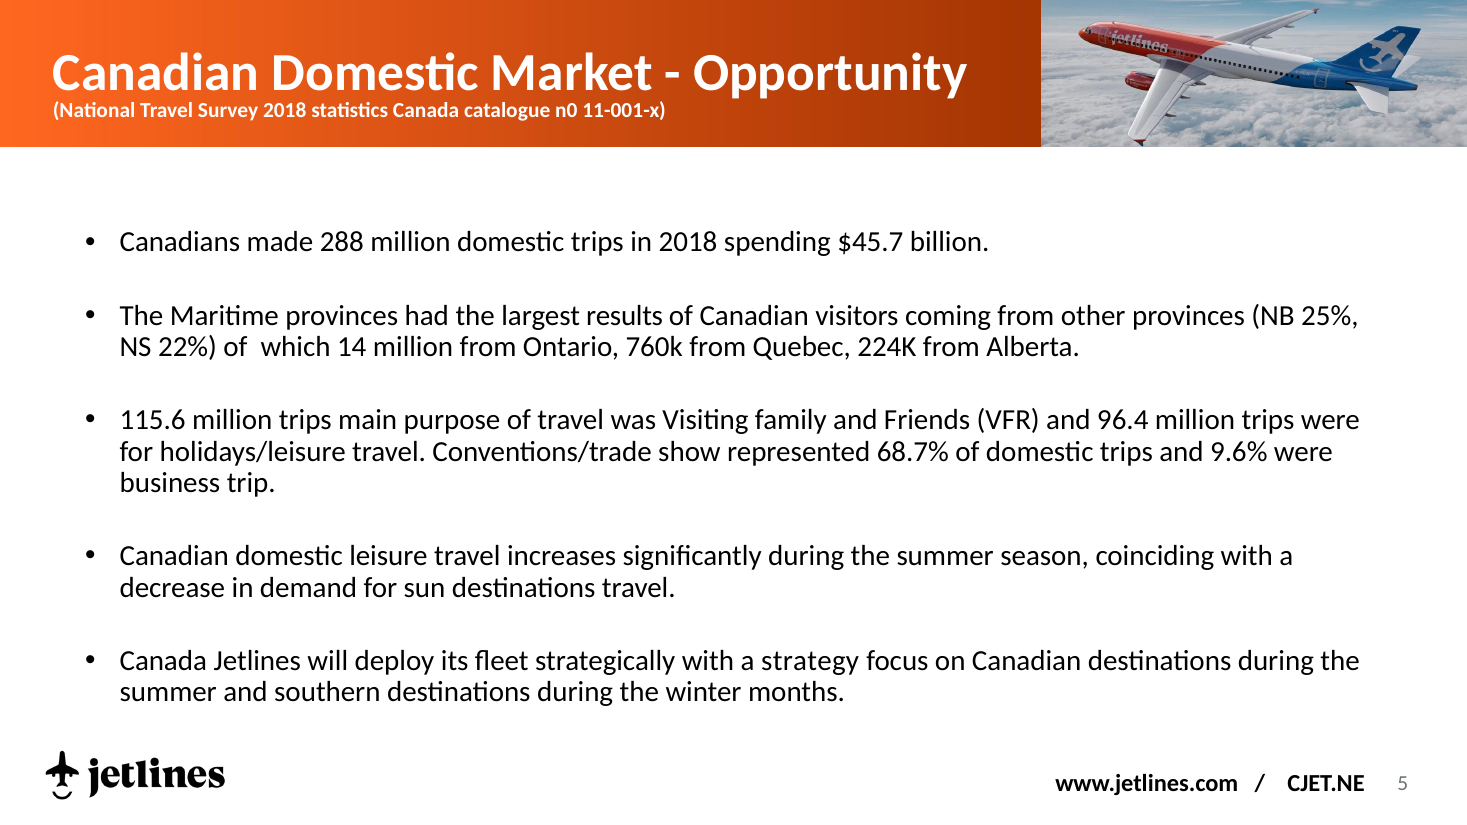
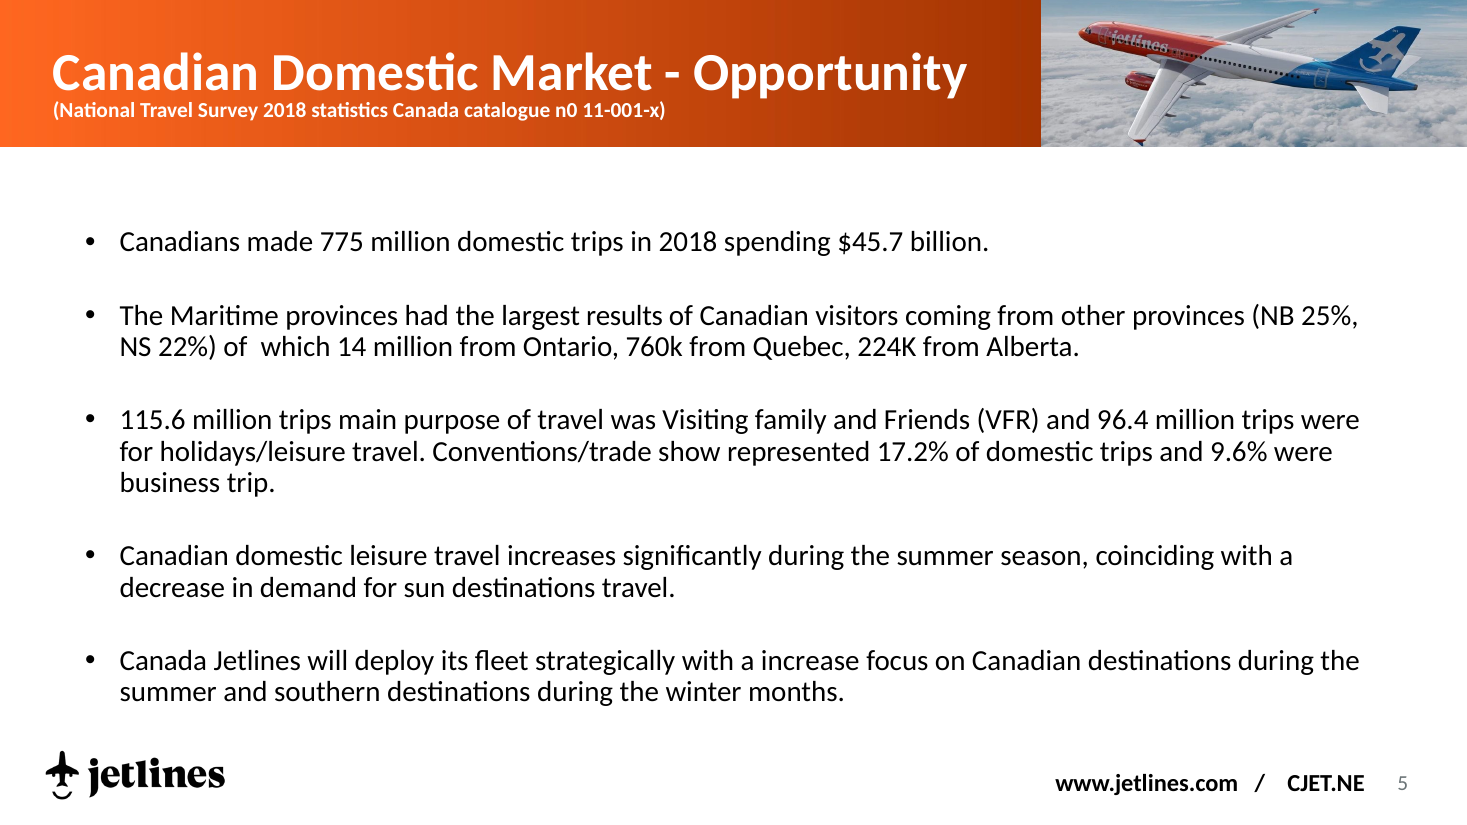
288: 288 -> 775
68.7%: 68.7% -> 17.2%
strategy: strategy -> increase
